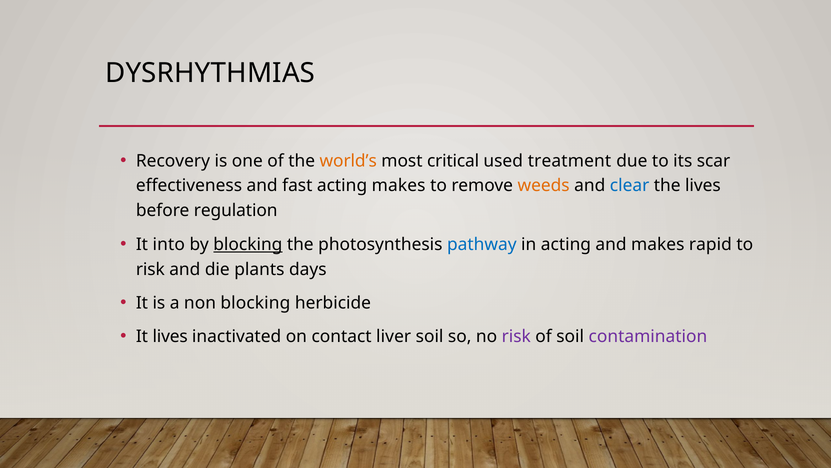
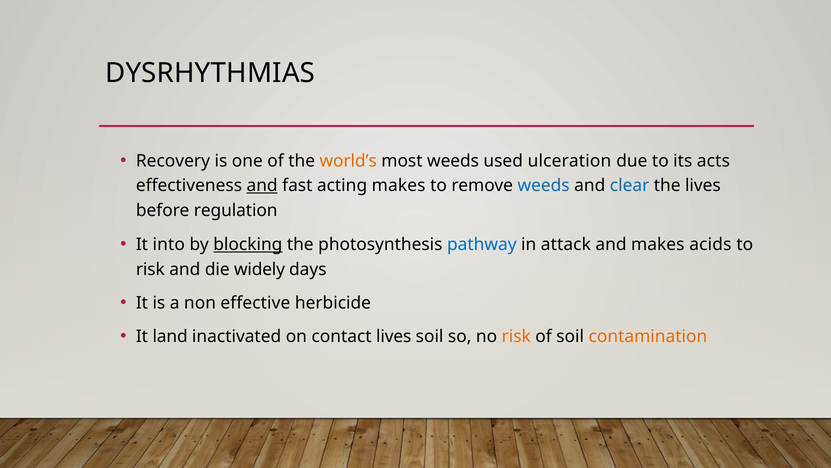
most critical: critical -> weeds
treatment: treatment -> ulceration
scar: scar -> acts
and at (262, 186) underline: none -> present
weeds at (544, 186) colour: orange -> blue
in acting: acting -> attack
rapid: rapid -> acids
plants: plants -> widely
non blocking: blocking -> effective
It lives: lives -> land
contact liver: liver -> lives
risk at (516, 336) colour: purple -> orange
contamination colour: purple -> orange
